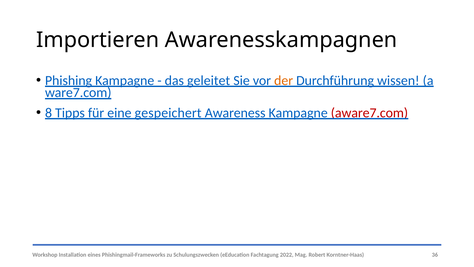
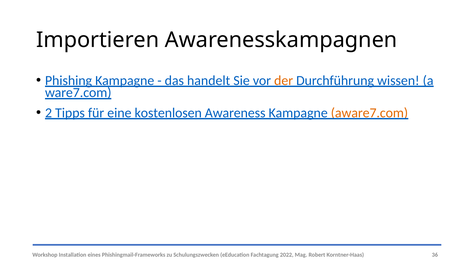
geleitet: geleitet -> handelt
8: 8 -> 2
gespeichert: gespeichert -> kostenlosen
aware7.com colour: red -> orange
